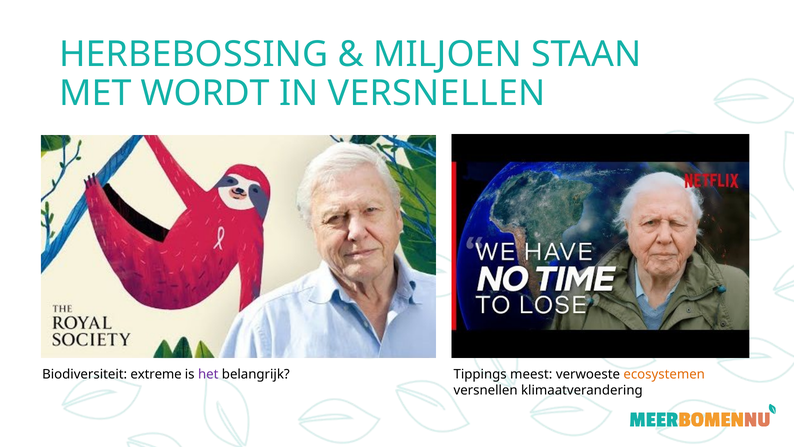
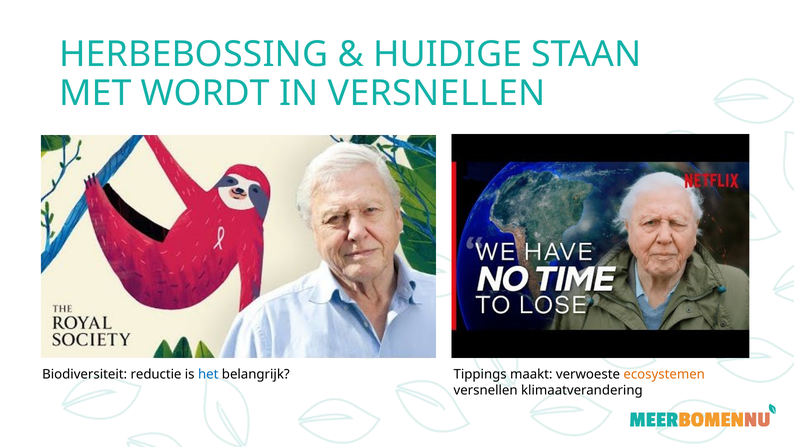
MILJOEN: MILJOEN -> HUIDIGE
extreme: extreme -> reductie
het colour: purple -> blue
meest: meest -> maakt
